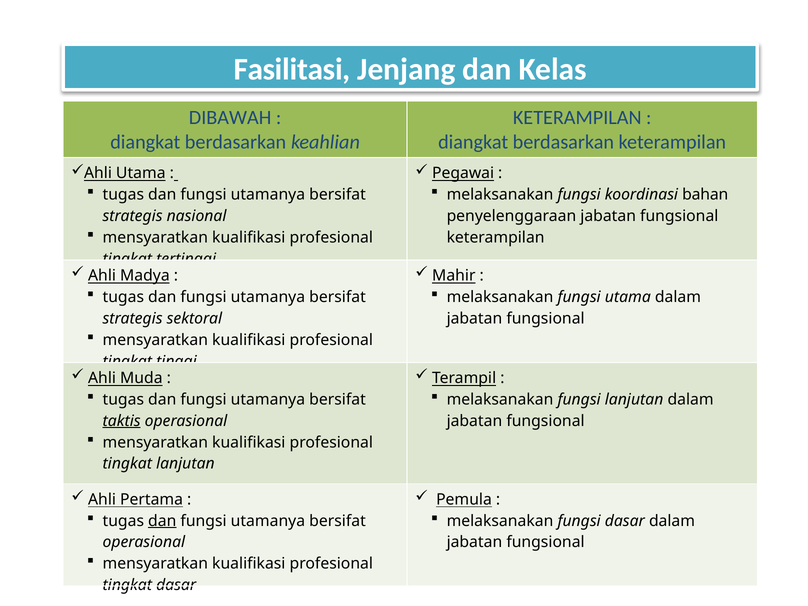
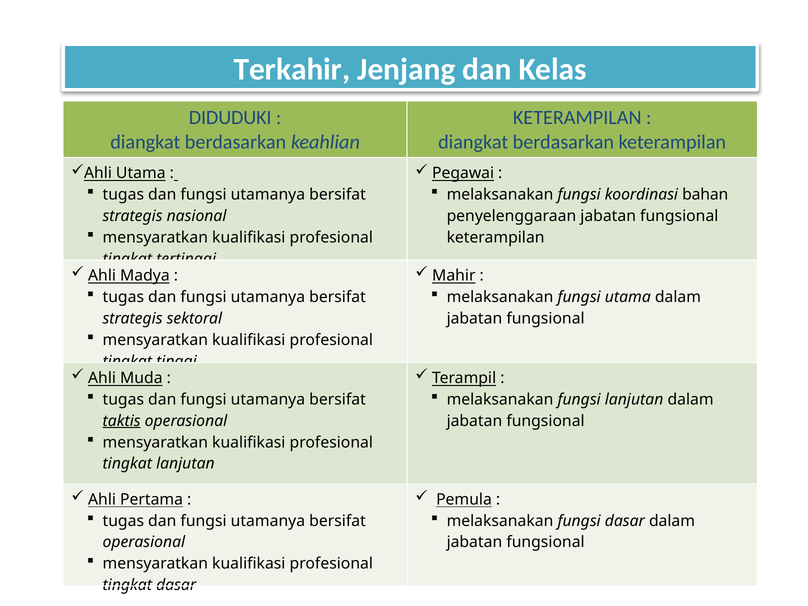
Fasilitasi: Fasilitasi -> Terkahir
DIBAWAH: DIBAWAH -> DIDUDUKI
dan at (162, 521) underline: present -> none
